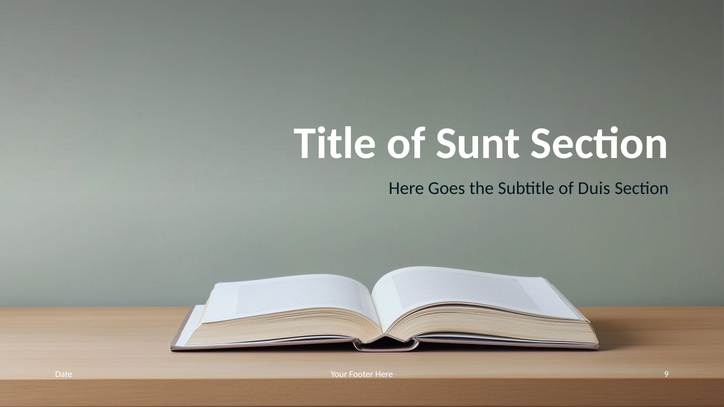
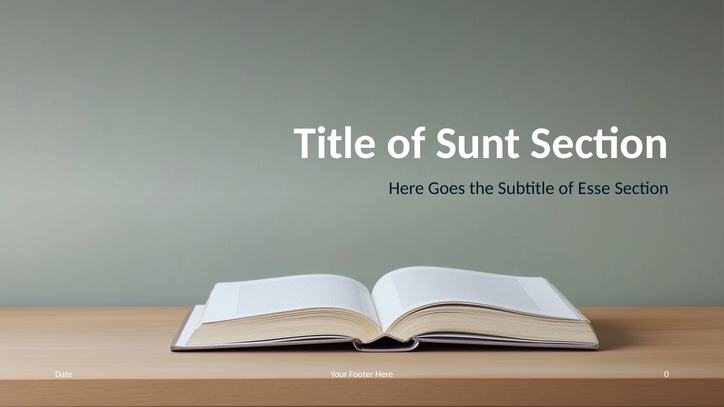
Duis: Duis -> Esse
9: 9 -> 0
